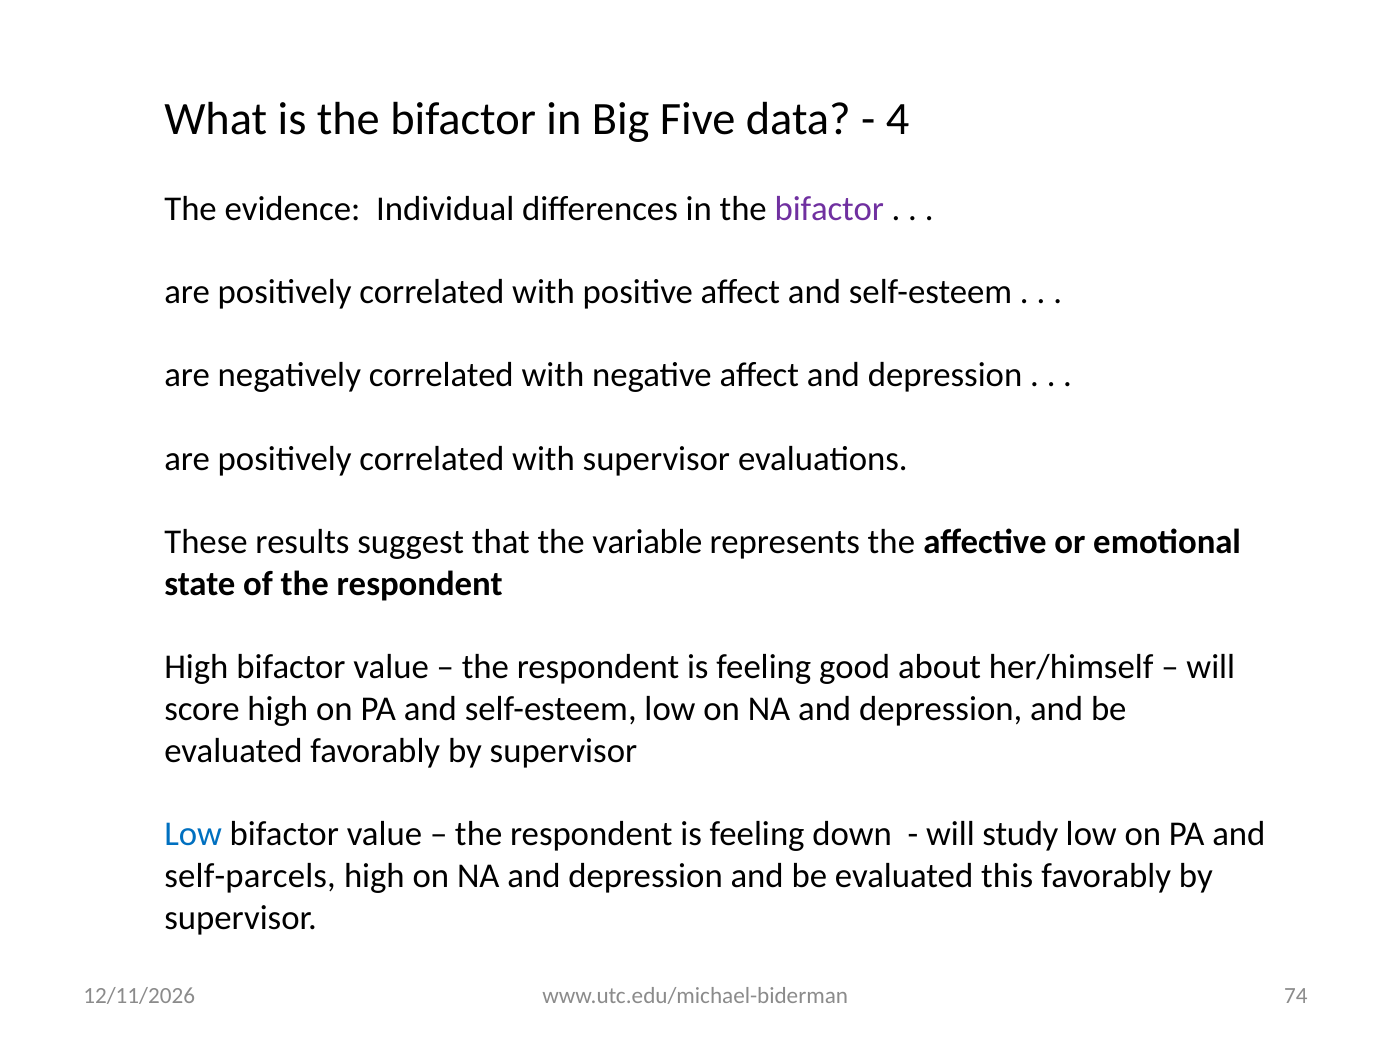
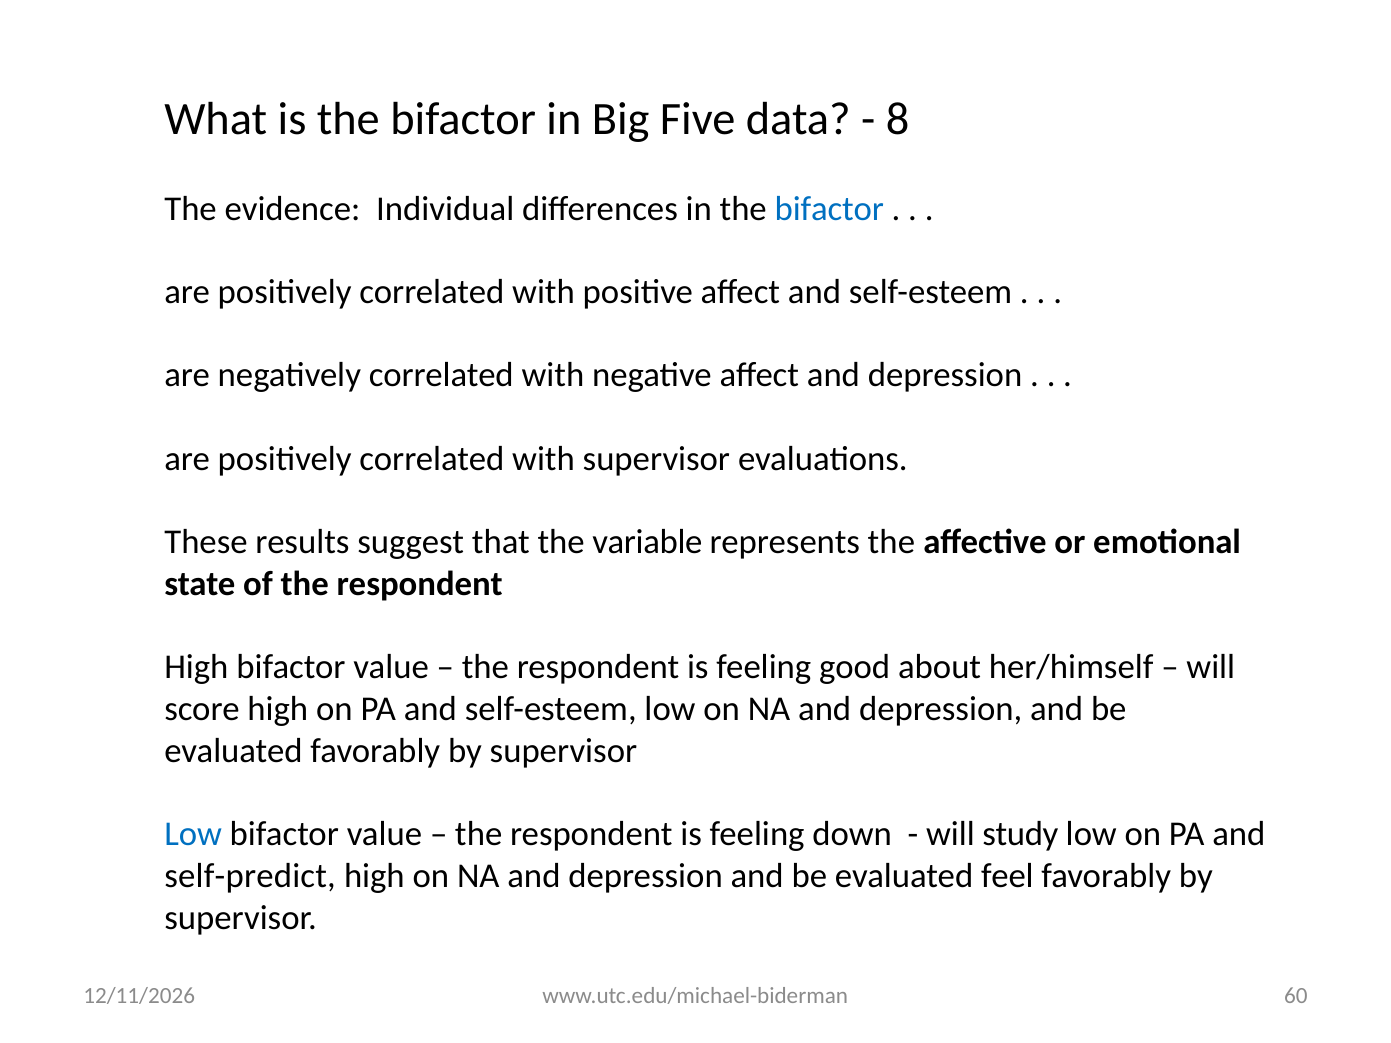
4: 4 -> 8
bifactor at (829, 209) colour: purple -> blue
self-parcels: self-parcels -> self-predict
this: this -> feel
74: 74 -> 60
